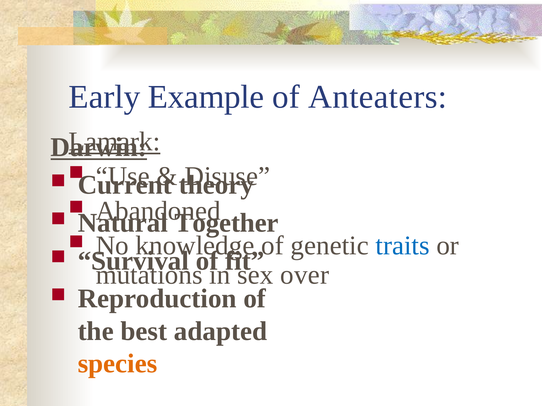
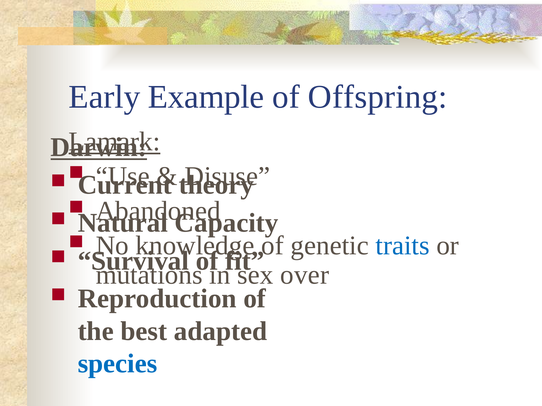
Anteaters: Anteaters -> Offspring
Together: Together -> Capacity
species colour: orange -> blue
